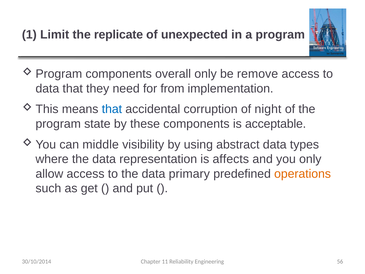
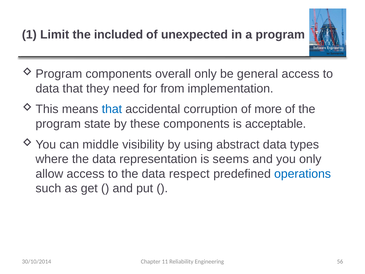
replicate: replicate -> included
remove: remove -> general
night: night -> more
affects: affects -> seems
primary: primary -> respect
operations colour: orange -> blue
